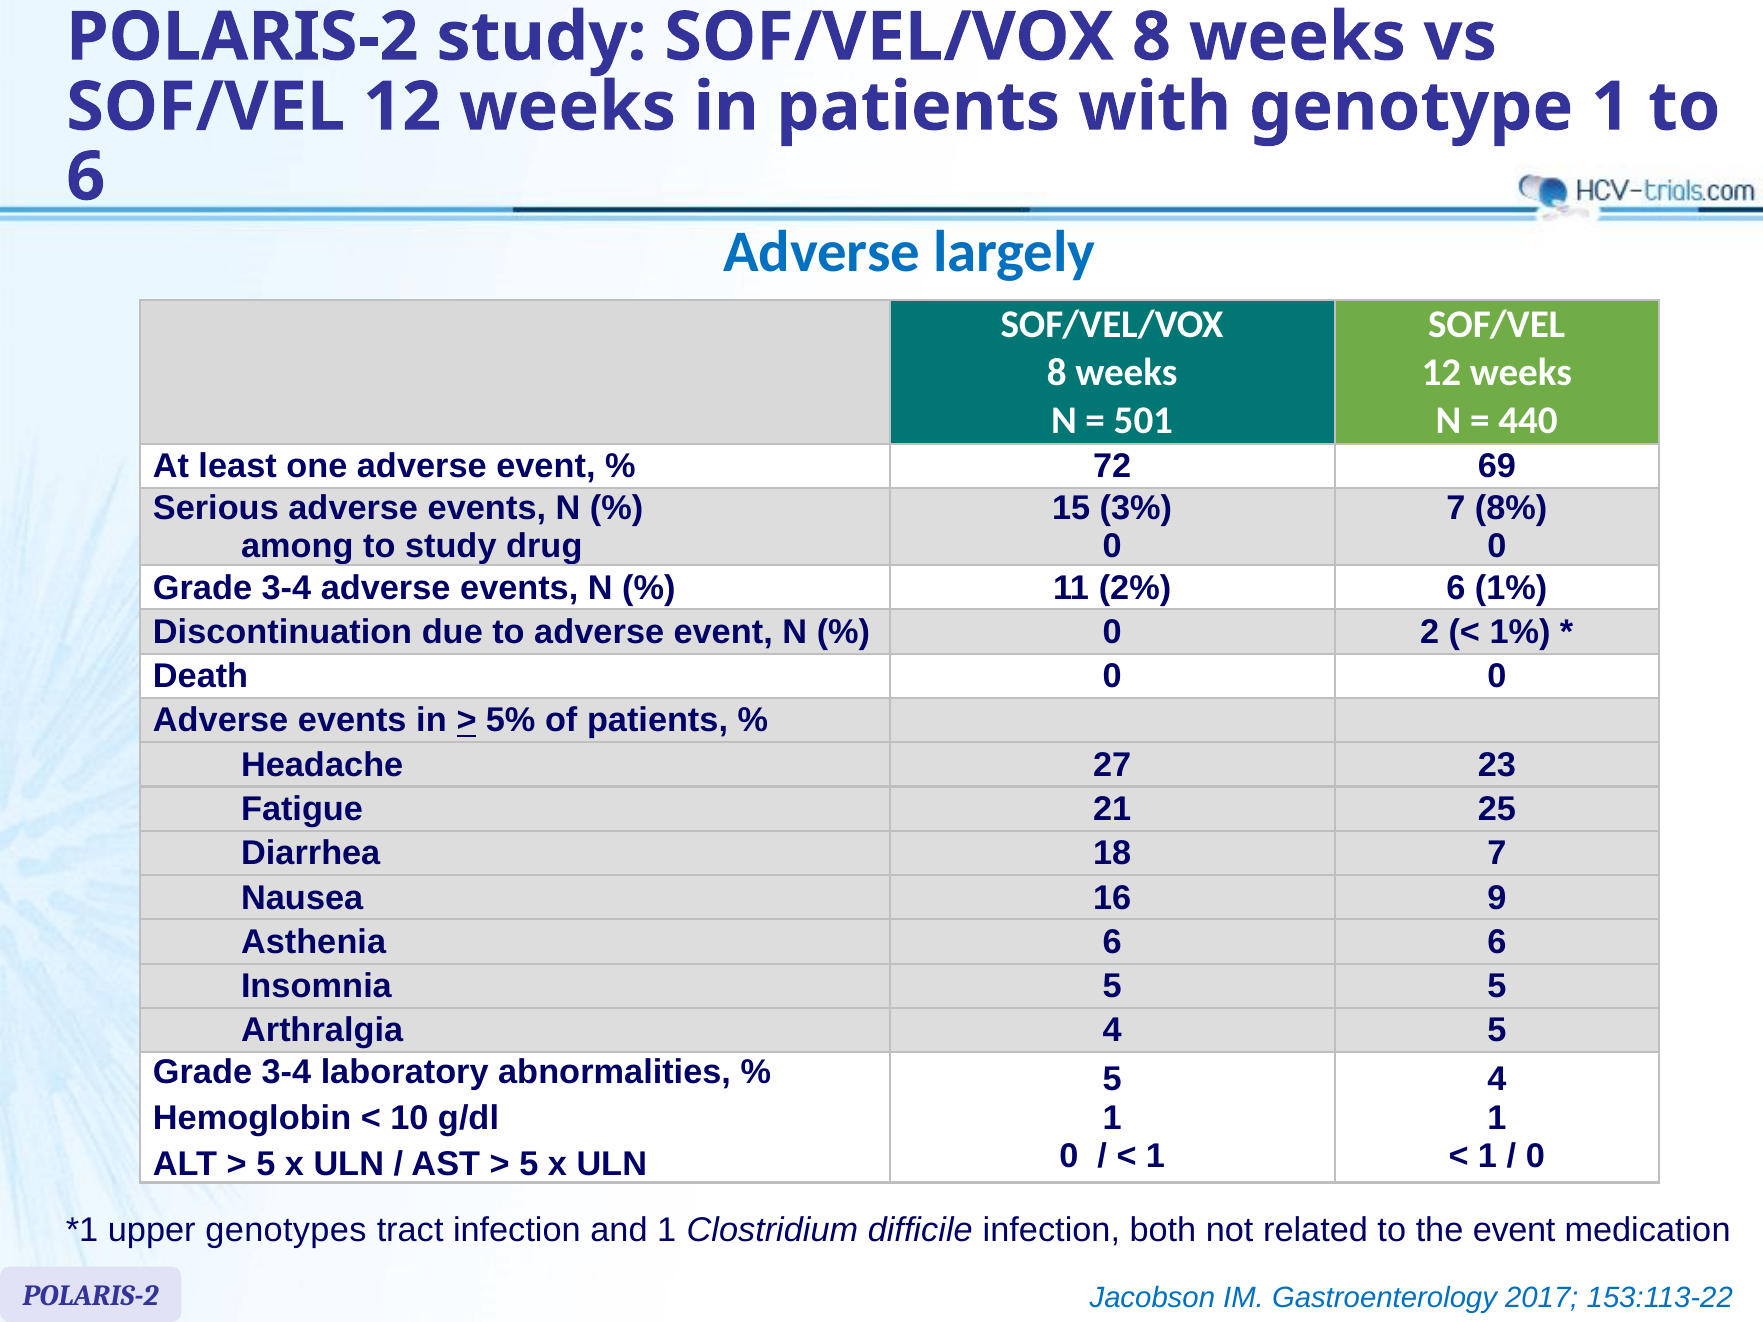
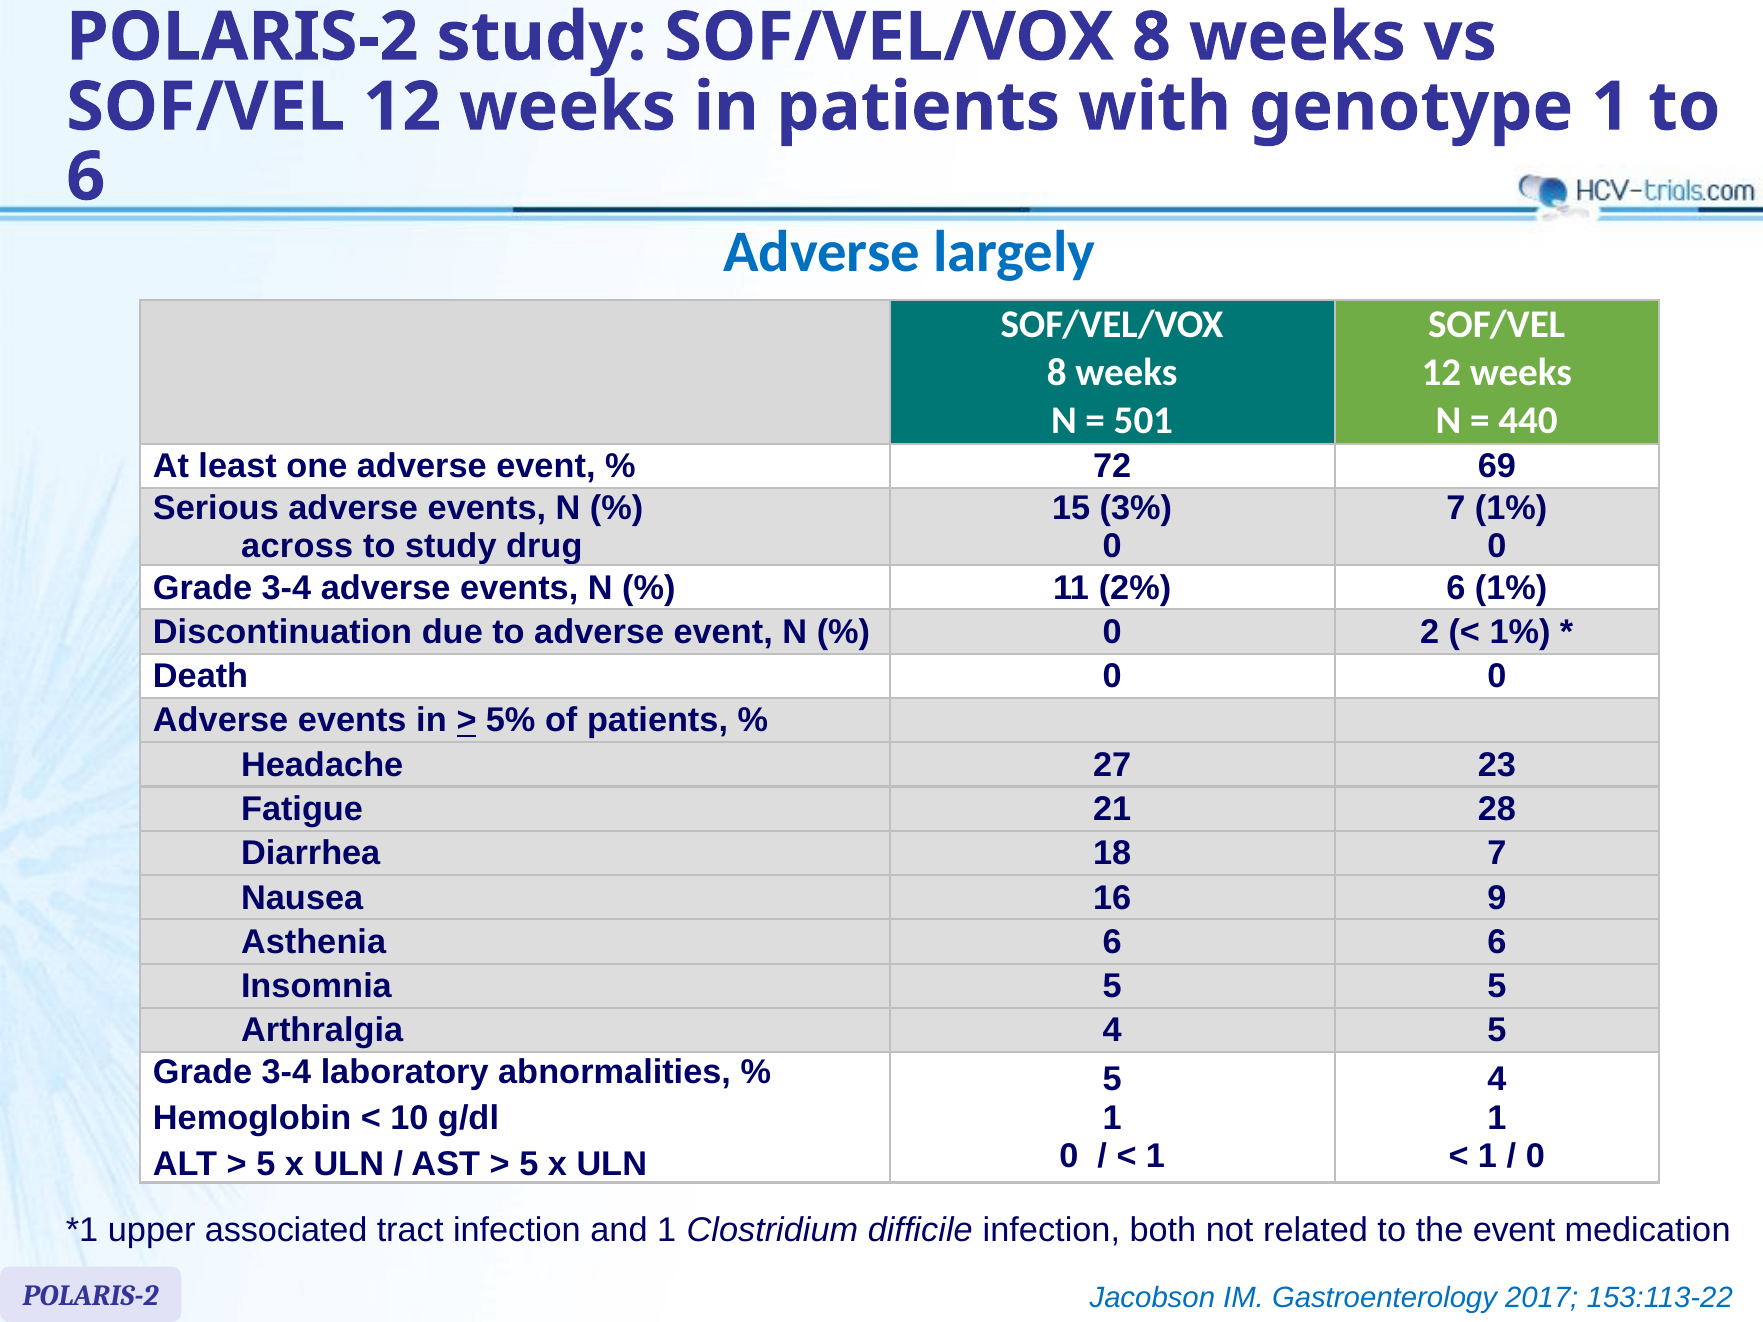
7 8%: 8% -> 1%
among: among -> across
25: 25 -> 28
genotypes: genotypes -> associated
